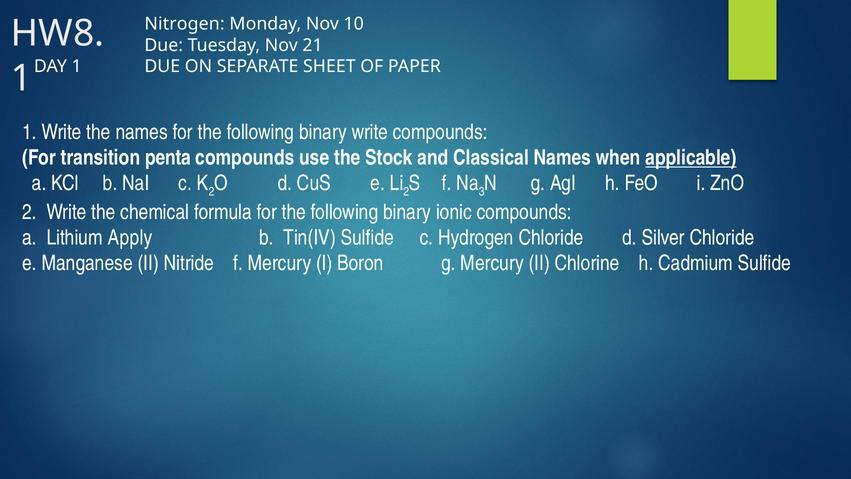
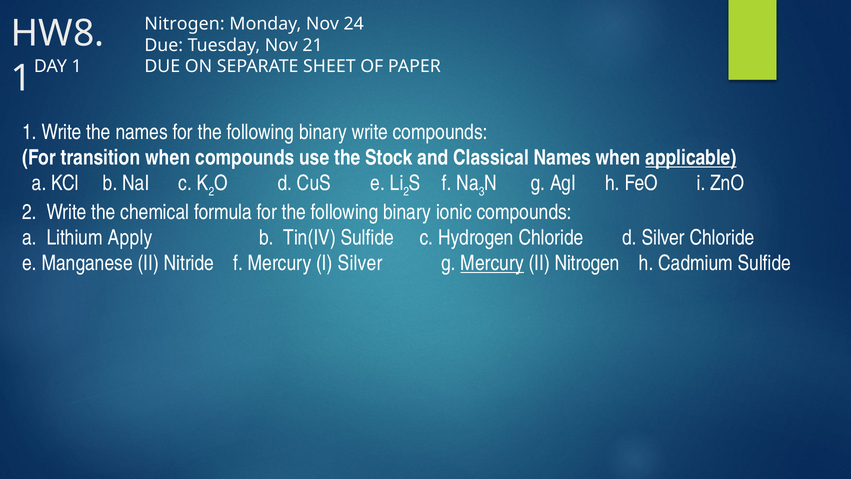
10: 10 -> 24
transition penta: penta -> when
I Boron: Boron -> Silver
Mercury at (492, 263) underline: none -> present
II Chlorine: Chlorine -> Nitrogen
